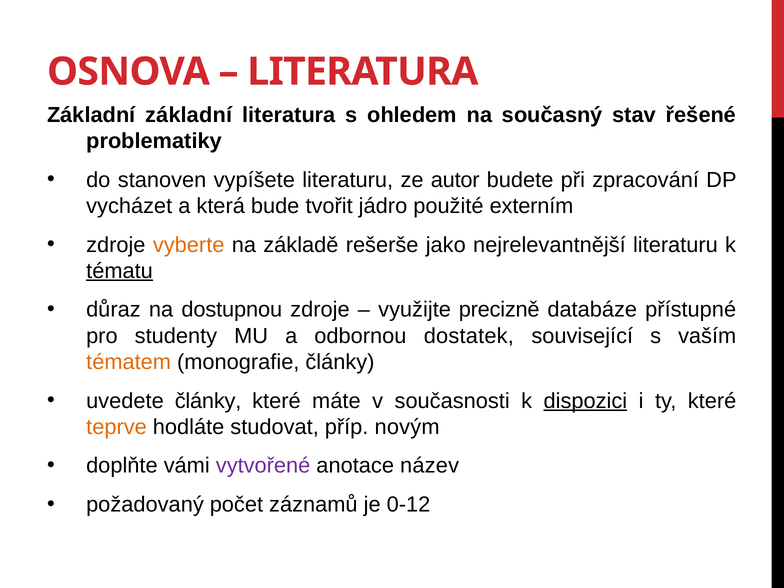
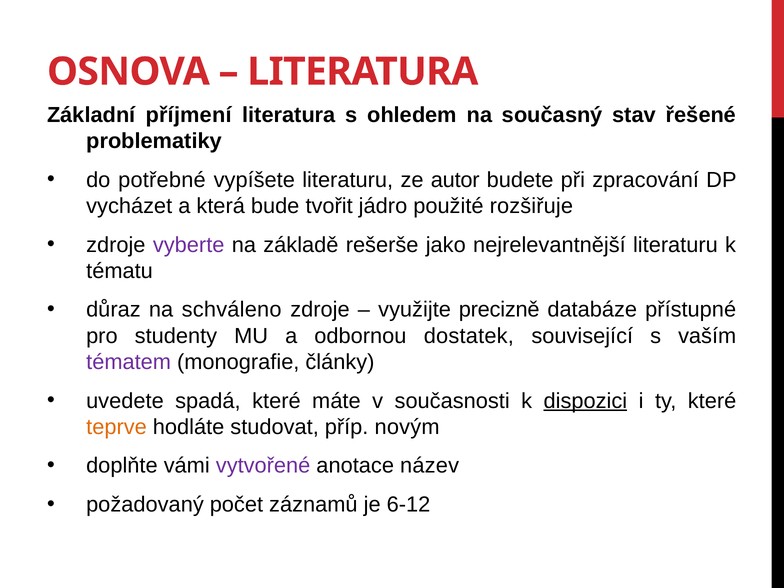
Základní základní: základní -> příjmení
stanoven: stanoven -> potřebné
externím: externím -> rozšiřuje
vyberte colour: orange -> purple
tématu underline: present -> none
dostupnou: dostupnou -> schváleno
tématem colour: orange -> purple
uvedete články: články -> spadá
0-12: 0-12 -> 6-12
